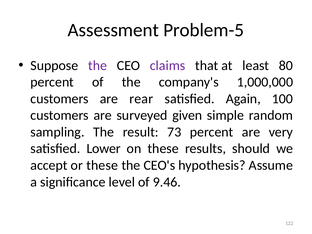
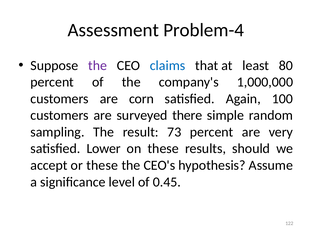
Problem-5: Problem-5 -> Problem-4
claims colour: purple -> blue
rear: rear -> corn
given: given -> there
9.46: 9.46 -> 0.45
